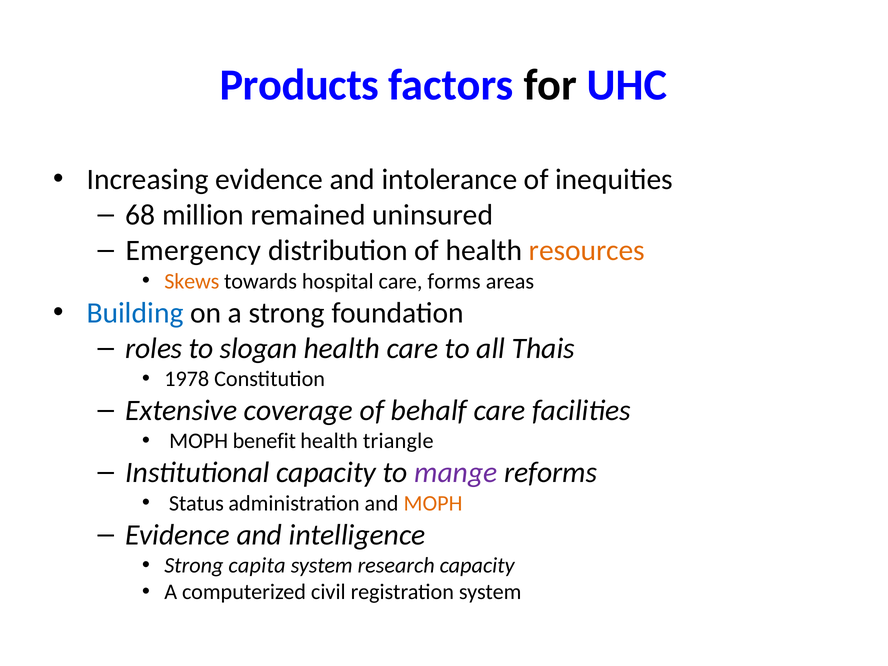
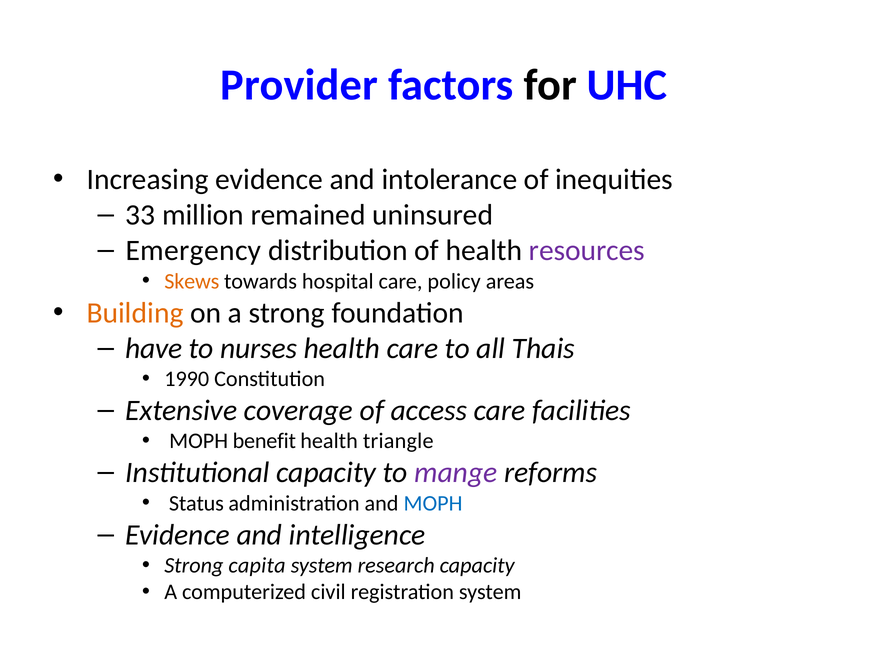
Products: Products -> Provider
68: 68 -> 33
resources colour: orange -> purple
forms: forms -> policy
Building colour: blue -> orange
roles: roles -> have
slogan: slogan -> nurses
1978: 1978 -> 1990
behalf: behalf -> access
MOPH at (433, 503) colour: orange -> blue
